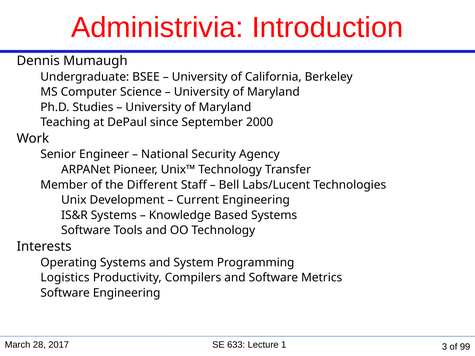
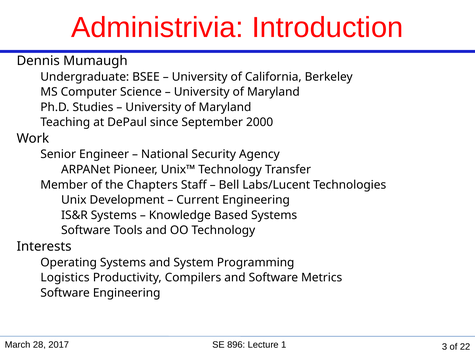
Different: Different -> Chapters
633: 633 -> 896
99: 99 -> 22
